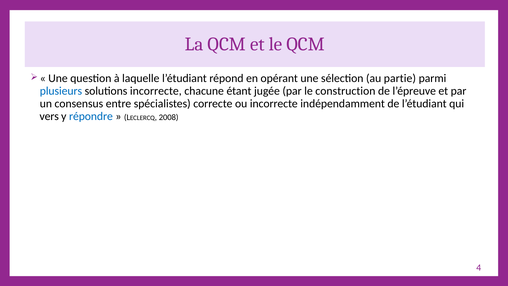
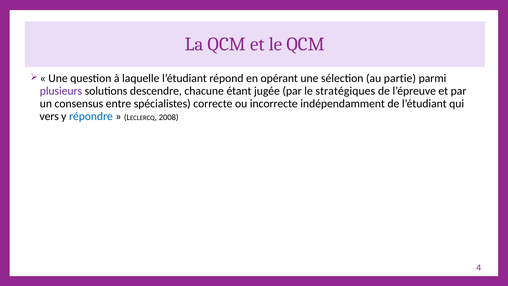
plusieurs colour: blue -> purple
solutions incorrecte: incorrecte -> descendre
construction: construction -> stratégiques
